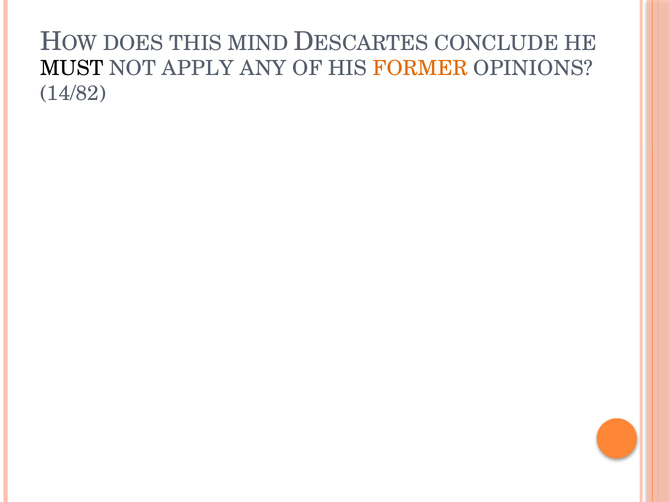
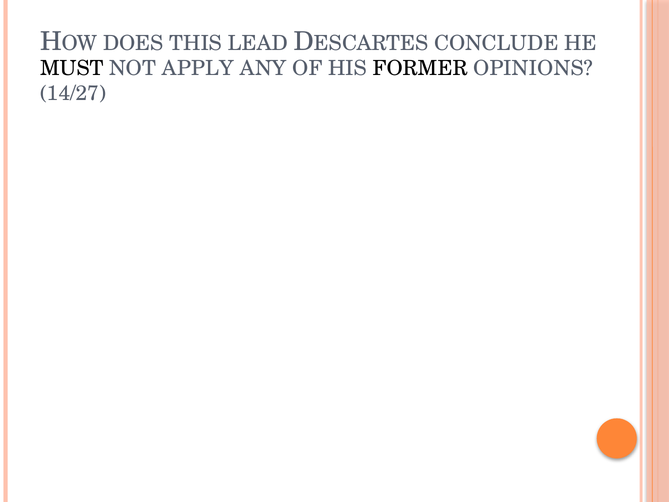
MIND: MIND -> LEAD
FORMER colour: orange -> black
14/82: 14/82 -> 14/27
